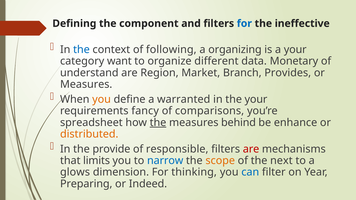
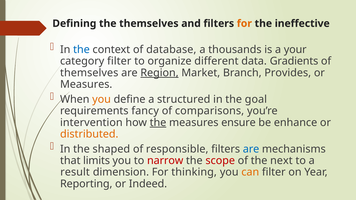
the component: component -> themselves
for at (244, 24) colour: blue -> orange
following: following -> database
organizing: organizing -> thousands
category want: want -> filter
Monetary: Monetary -> Gradients
understand at (89, 73): understand -> themselves
Region underline: none -> present
warranted: warranted -> structured
the your: your -> goal
spreadsheet: spreadsheet -> intervention
behind: behind -> ensure
provide: provide -> shaped
are at (251, 149) colour: red -> blue
narrow colour: blue -> red
scope colour: orange -> red
glows: glows -> result
can colour: blue -> orange
Preparing: Preparing -> Reporting
